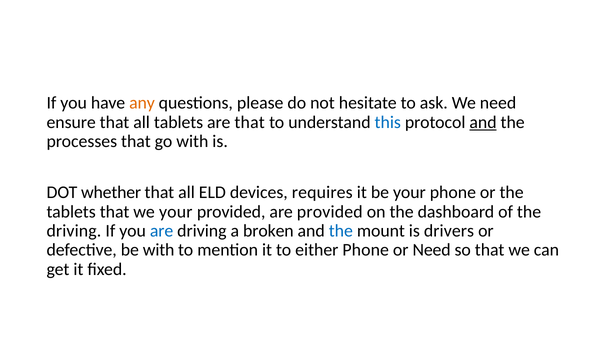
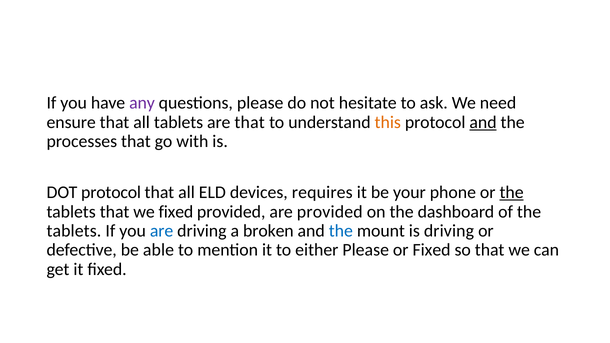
any colour: orange -> purple
this colour: blue -> orange
DOT whether: whether -> protocol
the at (512, 193) underline: none -> present
we your: your -> fixed
driving at (74, 231): driving -> tablets
is drivers: drivers -> driving
be with: with -> able
either Phone: Phone -> Please
or Need: Need -> Fixed
